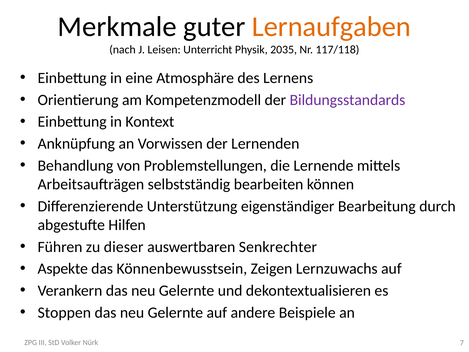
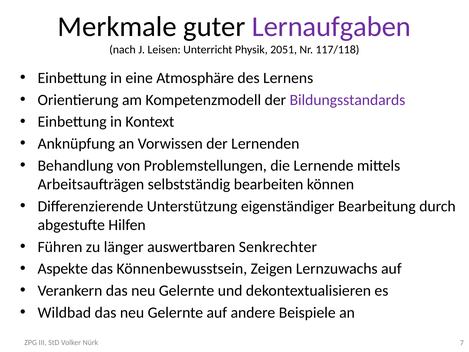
Lernaufgaben colour: orange -> purple
2035: 2035 -> 2051
dieser: dieser -> länger
Stoppen: Stoppen -> Wildbad
